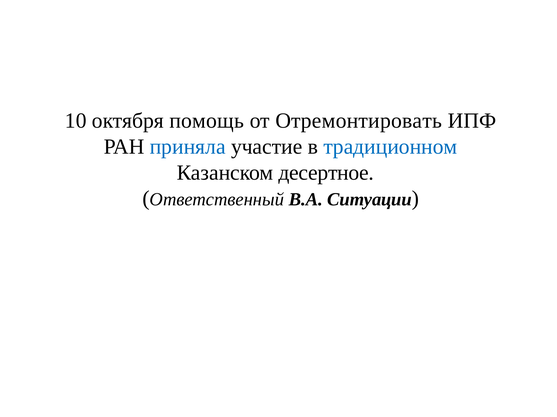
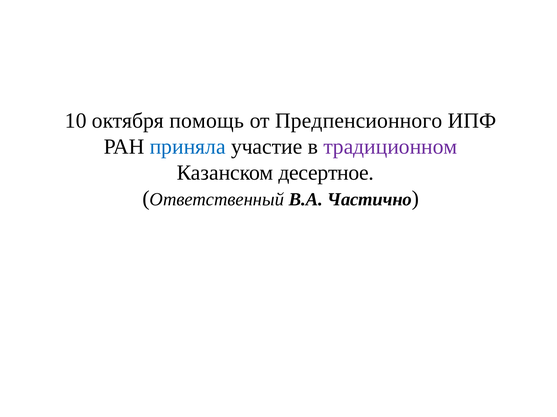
Отремонтировать: Отремонтировать -> Предпенсионного
традиционном colour: blue -> purple
Ситуации: Ситуации -> Частично
